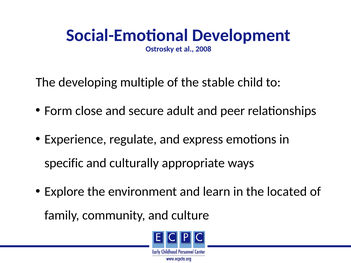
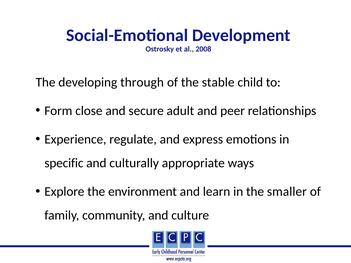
multiple: multiple -> through
located: located -> smaller
